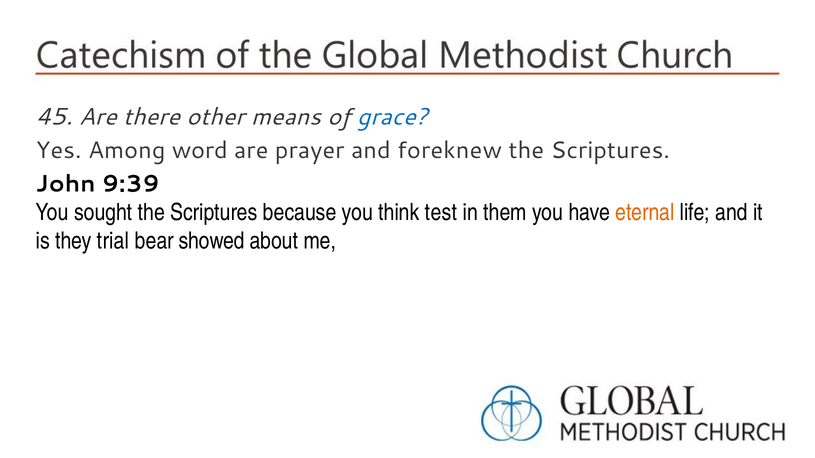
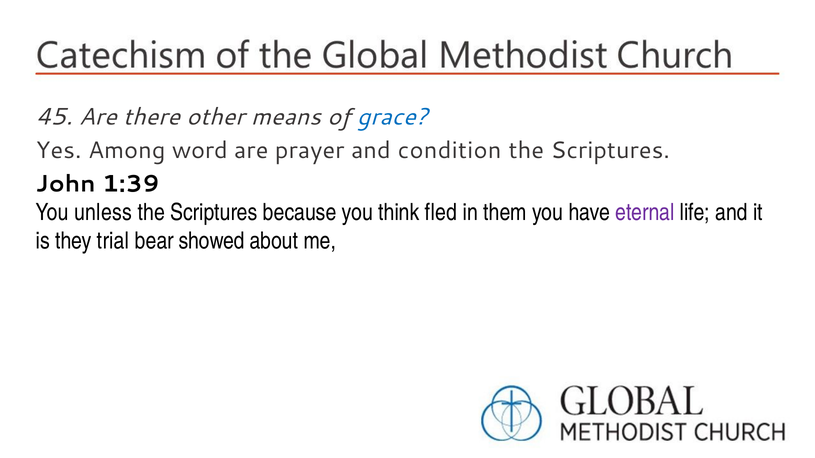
foreknew: foreknew -> condition
9:39: 9:39 -> 1:39
sought: sought -> unless
test: test -> fled
eternal colour: orange -> purple
